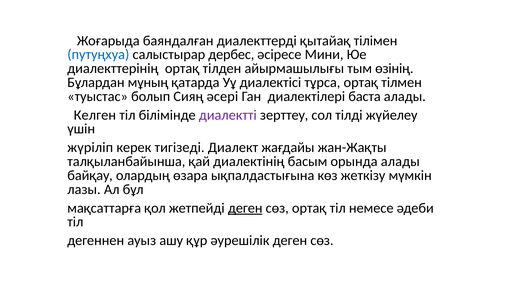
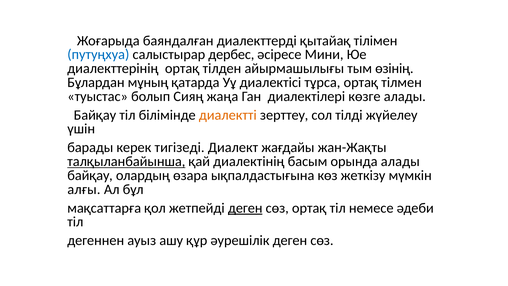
әсері: әсері -> жаңа
баста: баста -> көзге
Келген at (95, 115): Келген -> Байқау
диалектті colour: purple -> orange
жүріліп: жүріліп -> барады
талқыланбайынша underline: none -> present
лазы: лазы -> алғы
